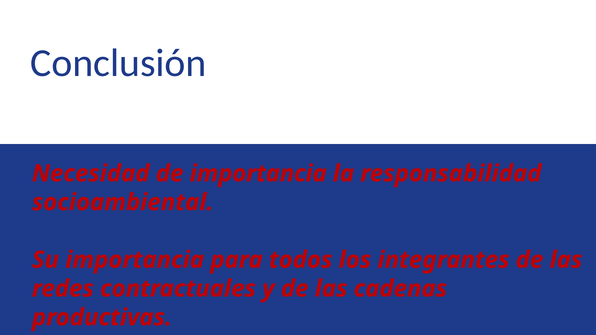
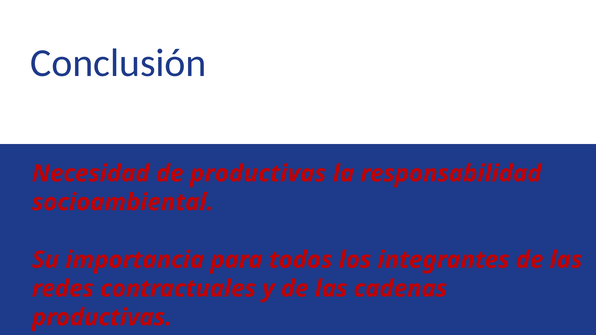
de importancia: importancia -> productivas
